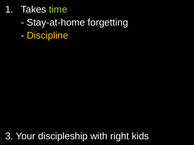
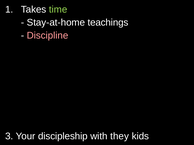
forgetting: forgetting -> teachings
Discipline colour: yellow -> pink
right: right -> they
